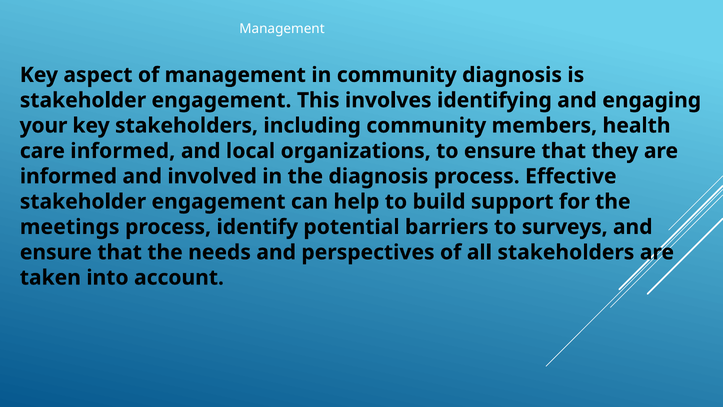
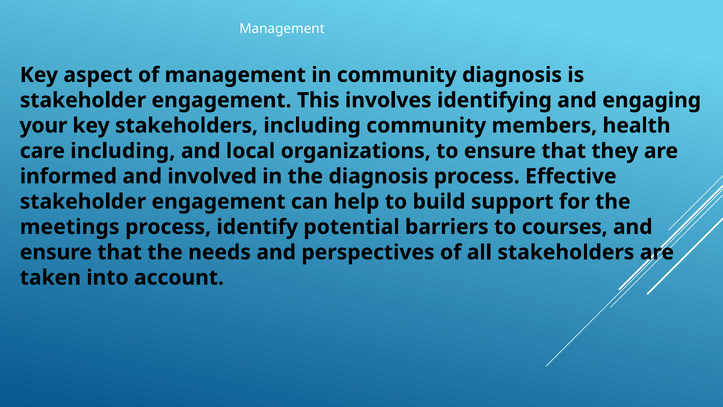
care informed: informed -> including
surveys: surveys -> courses
